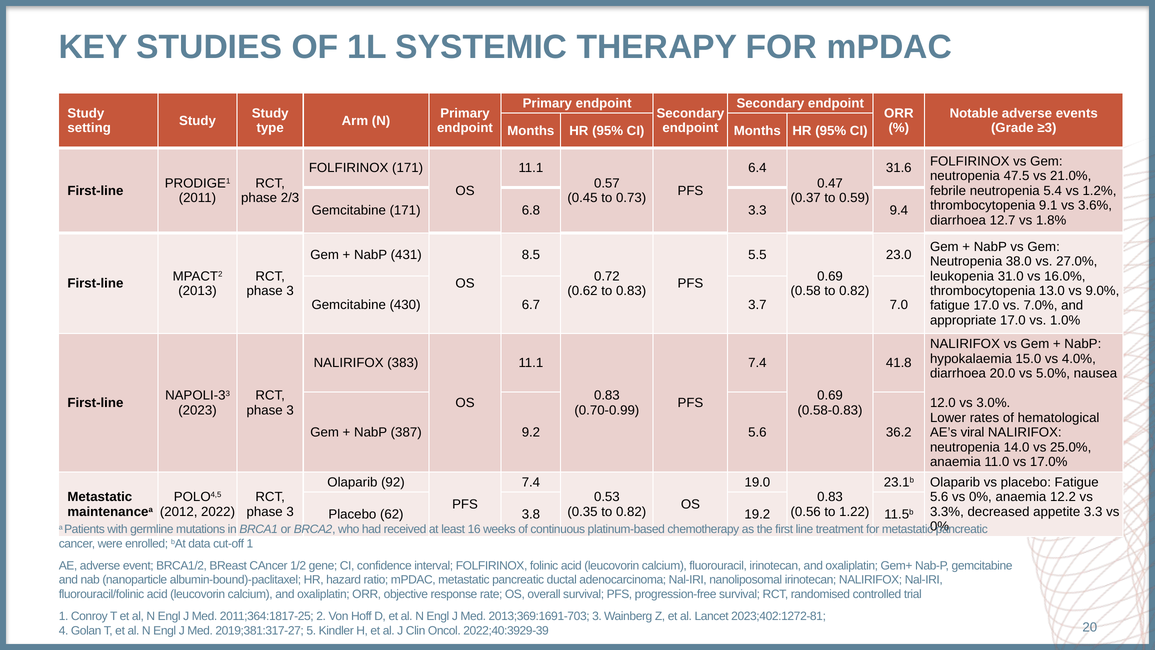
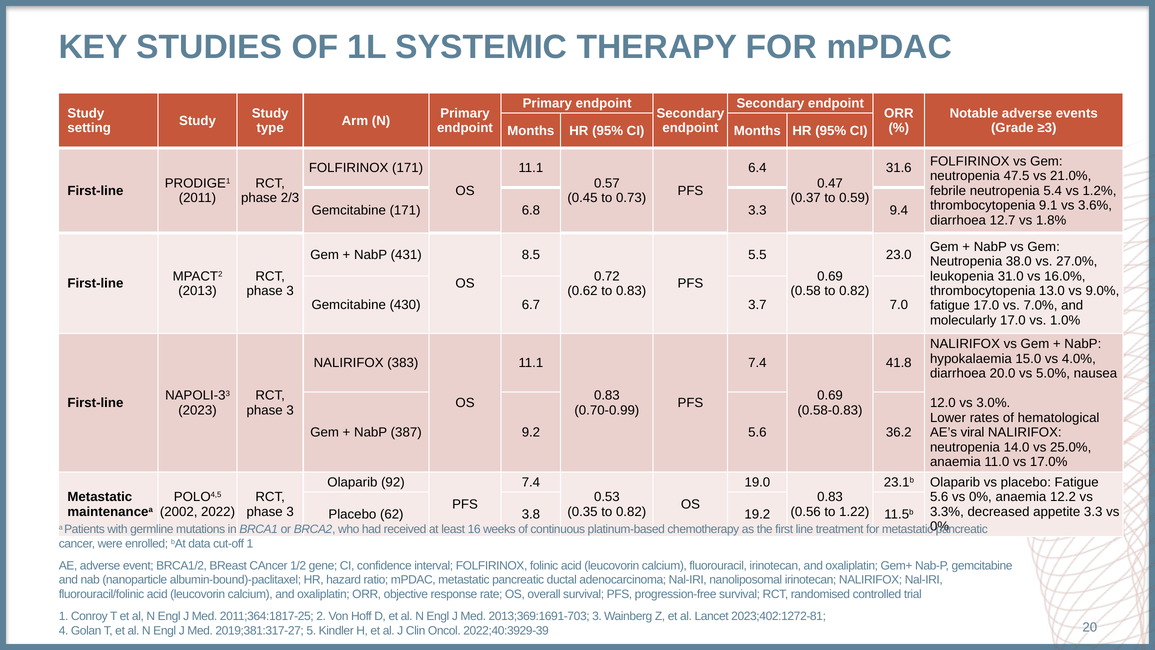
appropriate: appropriate -> molecularly
2012: 2012 -> 2002
